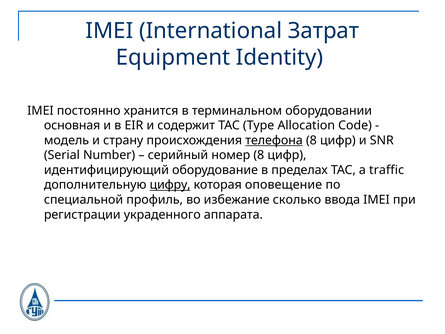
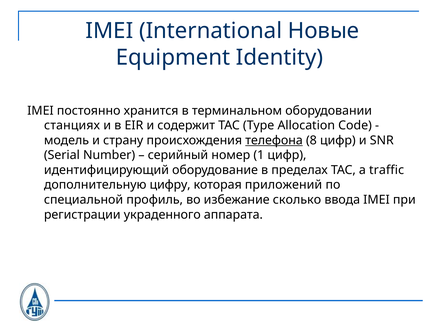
Затрат: Затрат -> Новые
основная: основная -> станциях
номер 8: 8 -> 1
цифру underline: present -> none
оповещение: оповещение -> приложений
